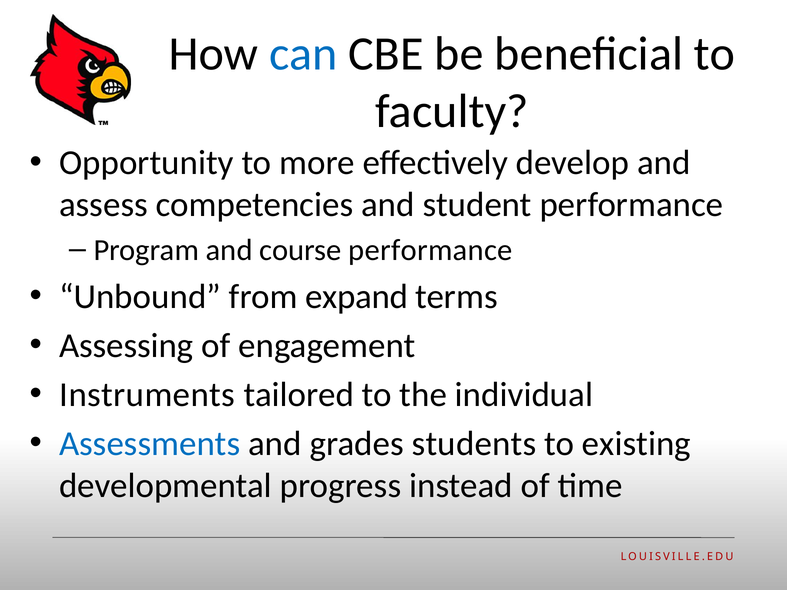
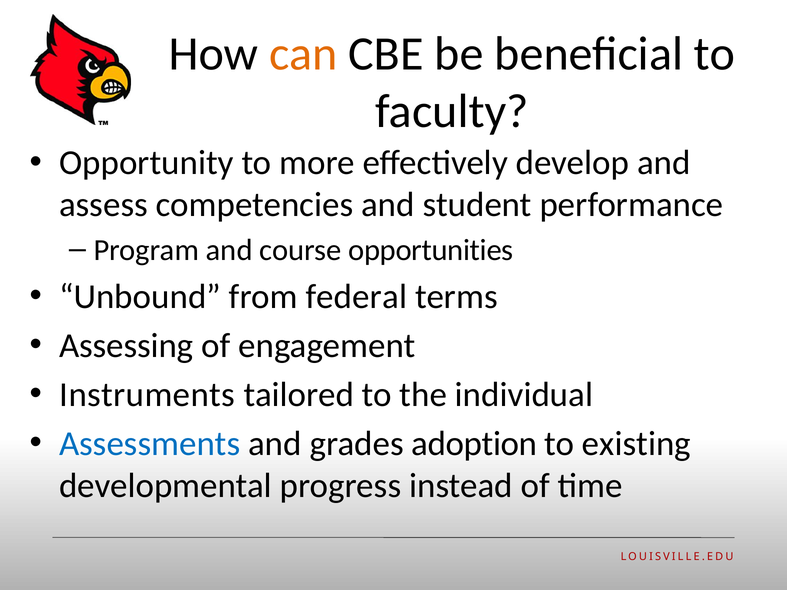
can colour: blue -> orange
course performance: performance -> opportunities
expand: expand -> federal
students: students -> adoption
